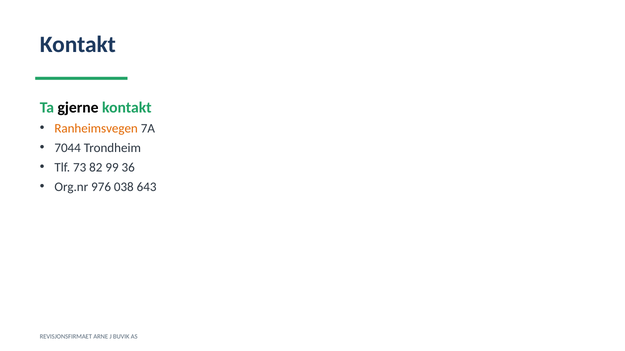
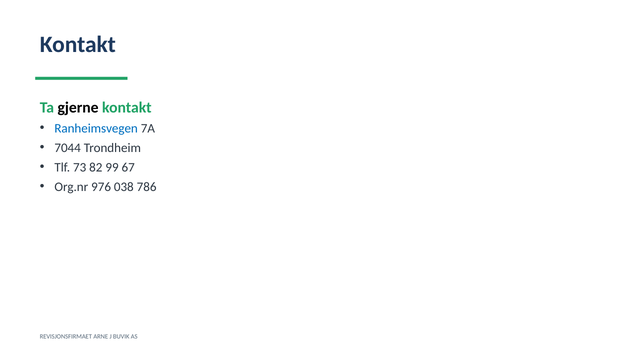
Ranheimsvegen colour: orange -> blue
36: 36 -> 67
643: 643 -> 786
